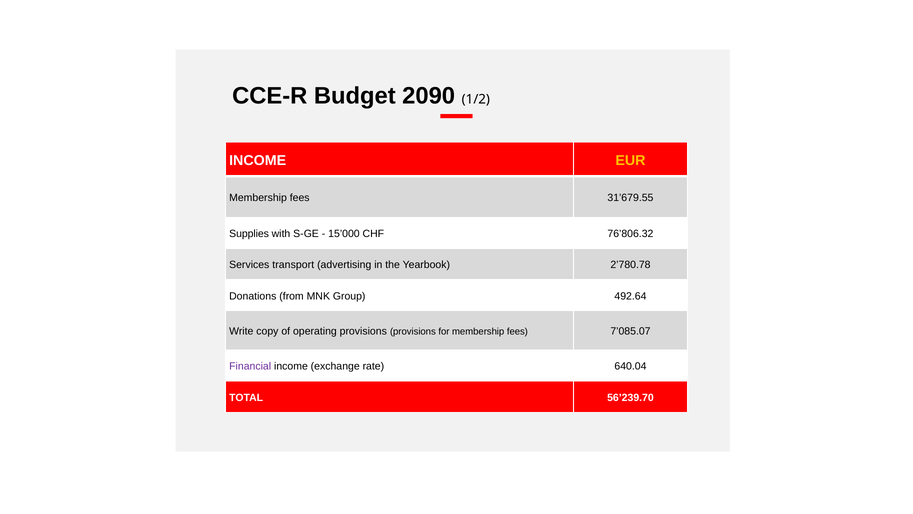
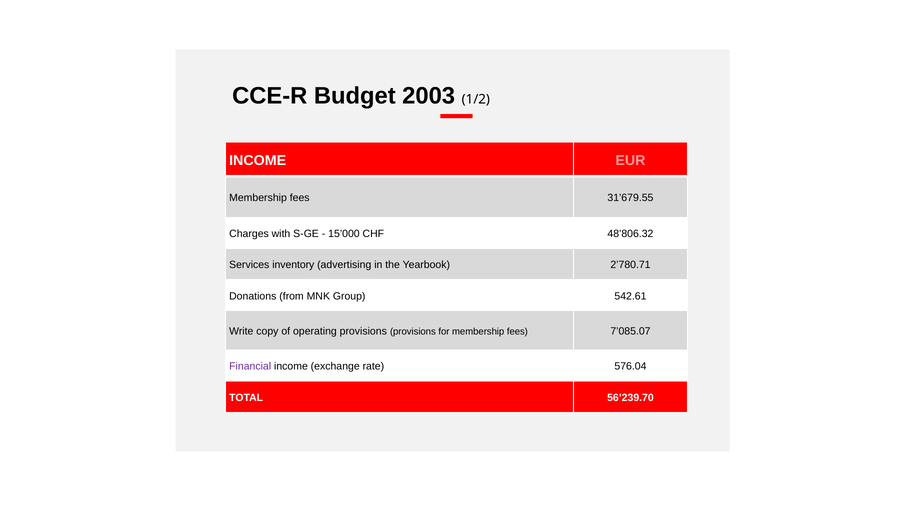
2090: 2090 -> 2003
EUR colour: yellow -> pink
Supplies: Supplies -> Charges
76’806.32: 76’806.32 -> 48’806.32
transport: transport -> inventory
2’780.78: 2’780.78 -> 2’780.71
492.64: 492.64 -> 542.61
640.04: 640.04 -> 576.04
